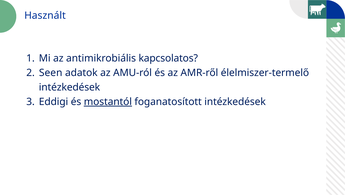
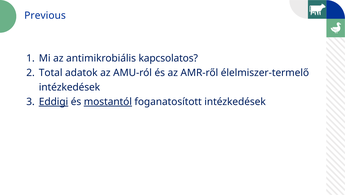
Használt: Használt -> Previous
Seen: Seen -> Total
Eddigi underline: none -> present
